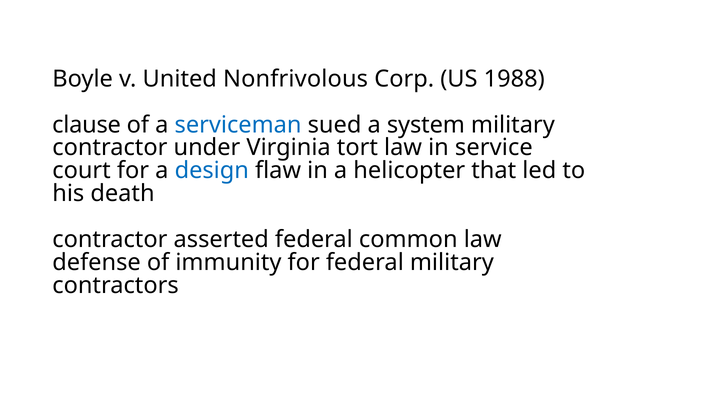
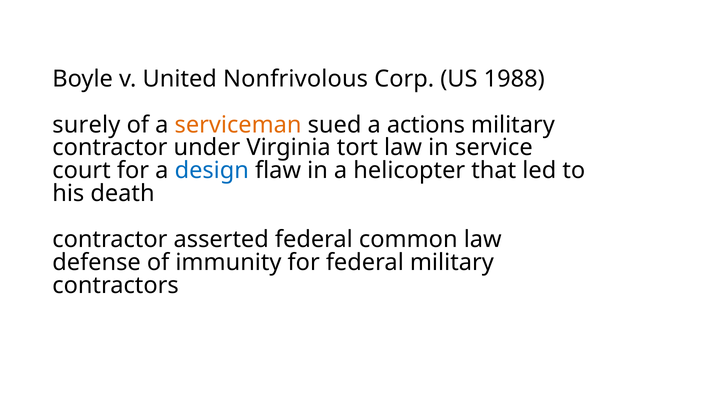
clause: clause -> surely
serviceman colour: blue -> orange
system: system -> actions
